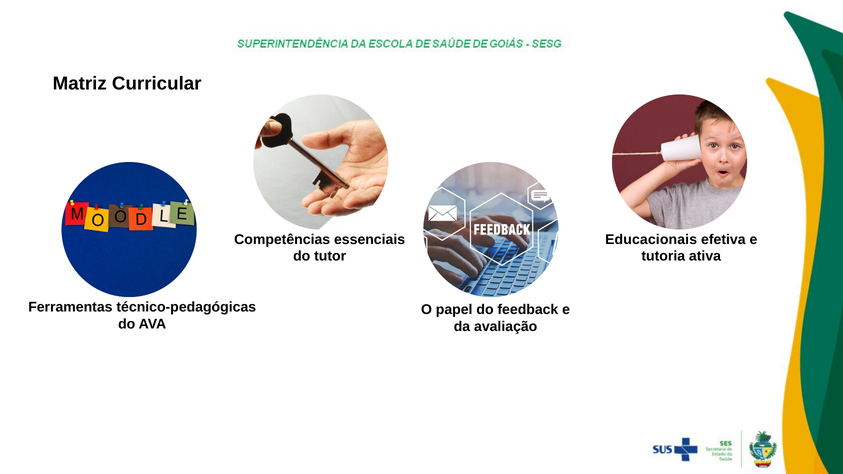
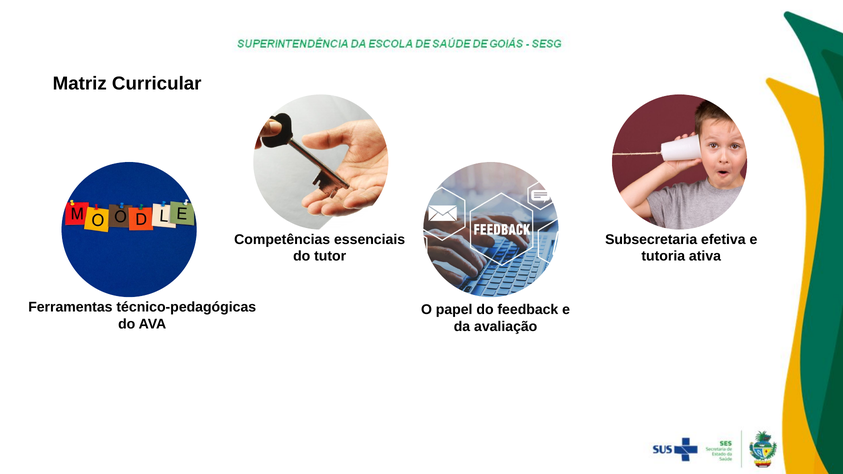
Educacionais: Educacionais -> Subsecretaria
